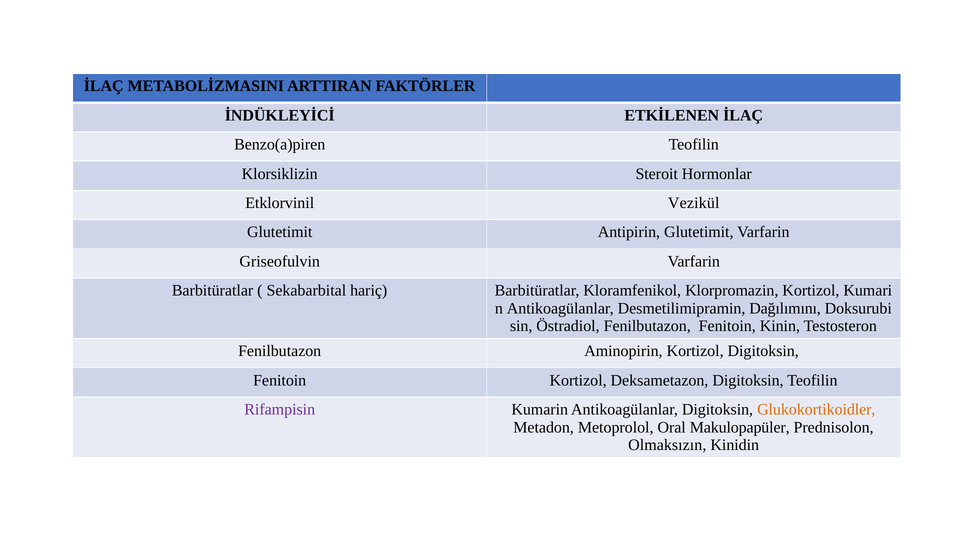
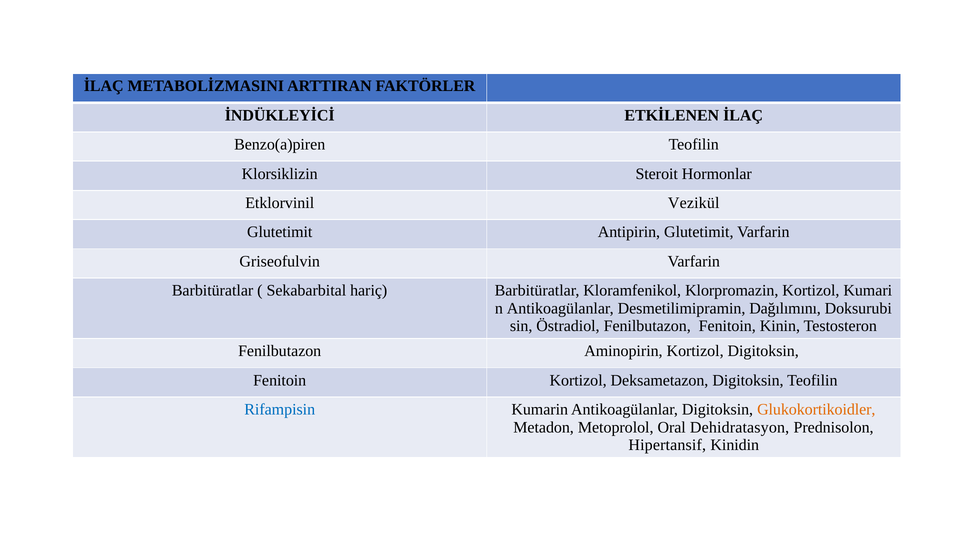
Rifampisin colour: purple -> blue
Makulopapüler: Makulopapüler -> Dehidratasyon
Olmaksızın: Olmaksızın -> Hipertansif
